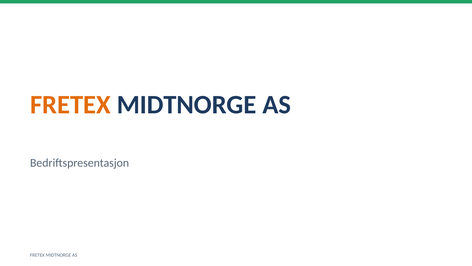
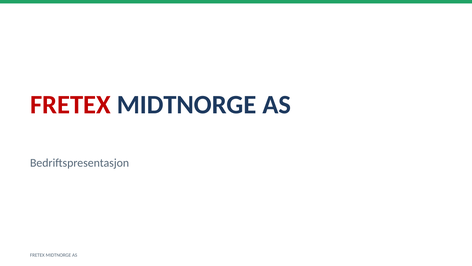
FRETEX at (70, 105) colour: orange -> red
